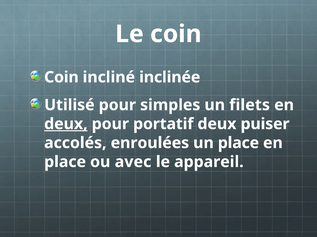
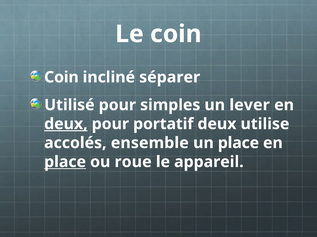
inclinée: inclinée -> séparer
filets: filets -> lever
puiser: puiser -> utilise
enroulées: enroulées -> ensemble
place at (65, 162) underline: none -> present
avec: avec -> roue
